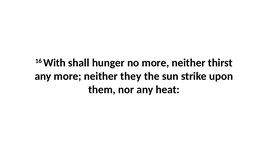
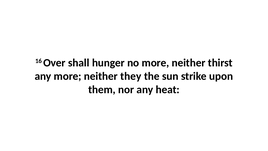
With: With -> Over
